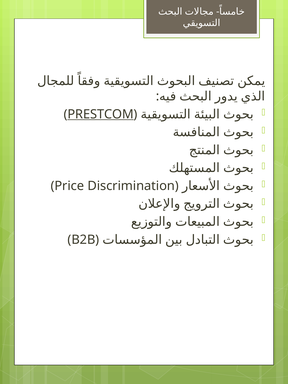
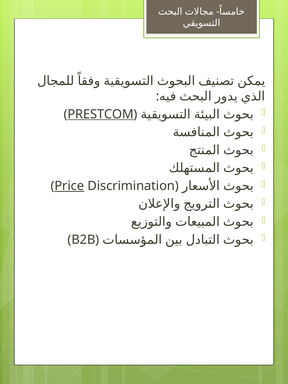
Price underline: none -> present
